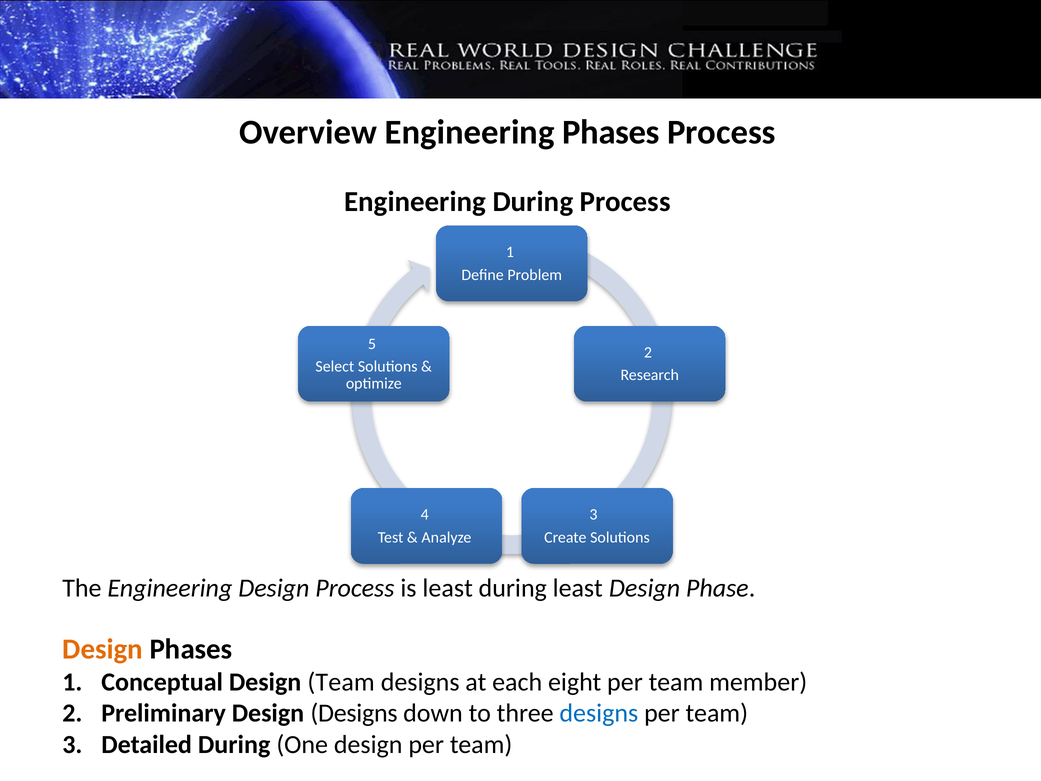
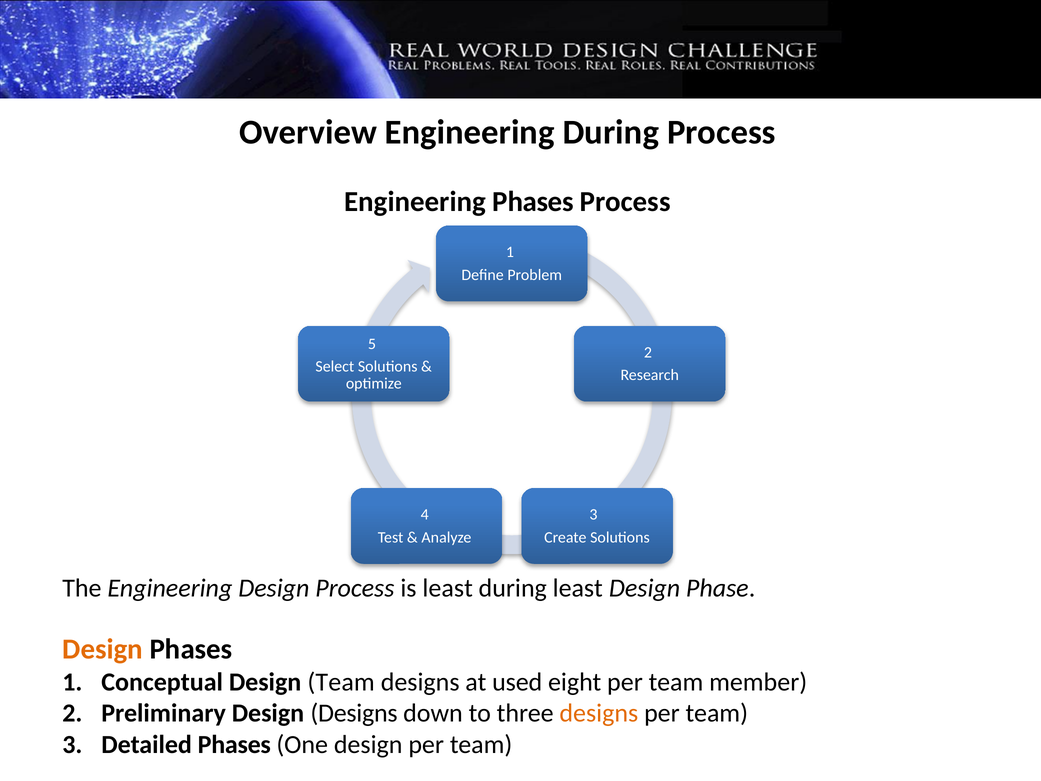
Engineering Phases: Phases -> During
Engineering During: During -> Phases
each: each -> used
designs at (599, 713) colour: blue -> orange
Detailed During: During -> Phases
